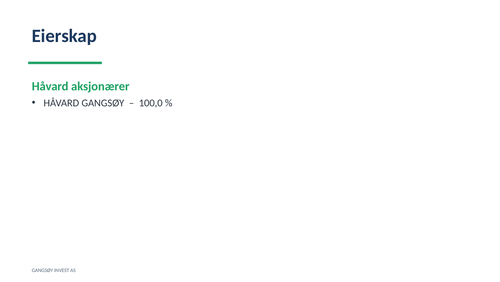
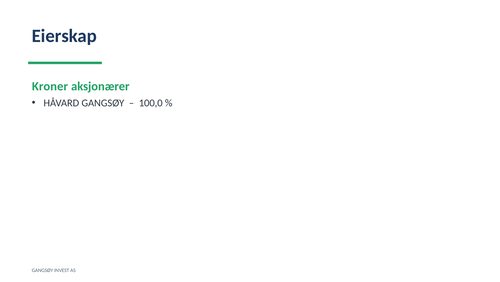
Håvard at (50, 86): Håvard -> Kroner
